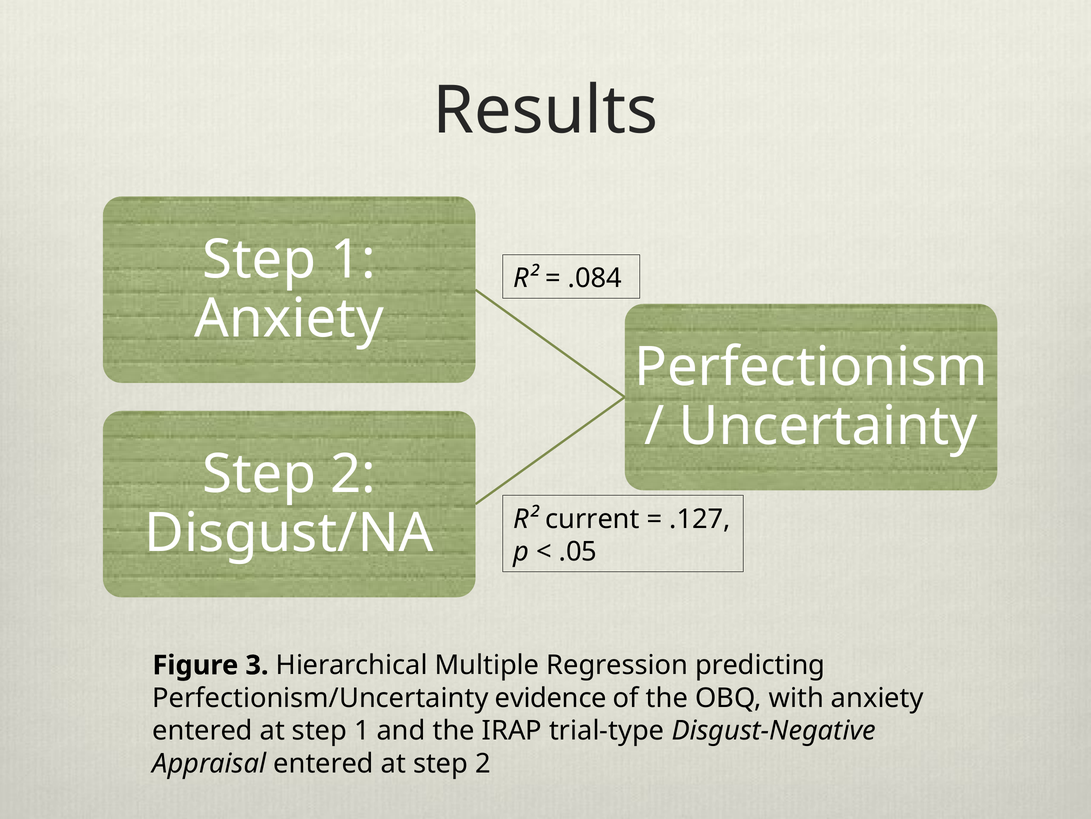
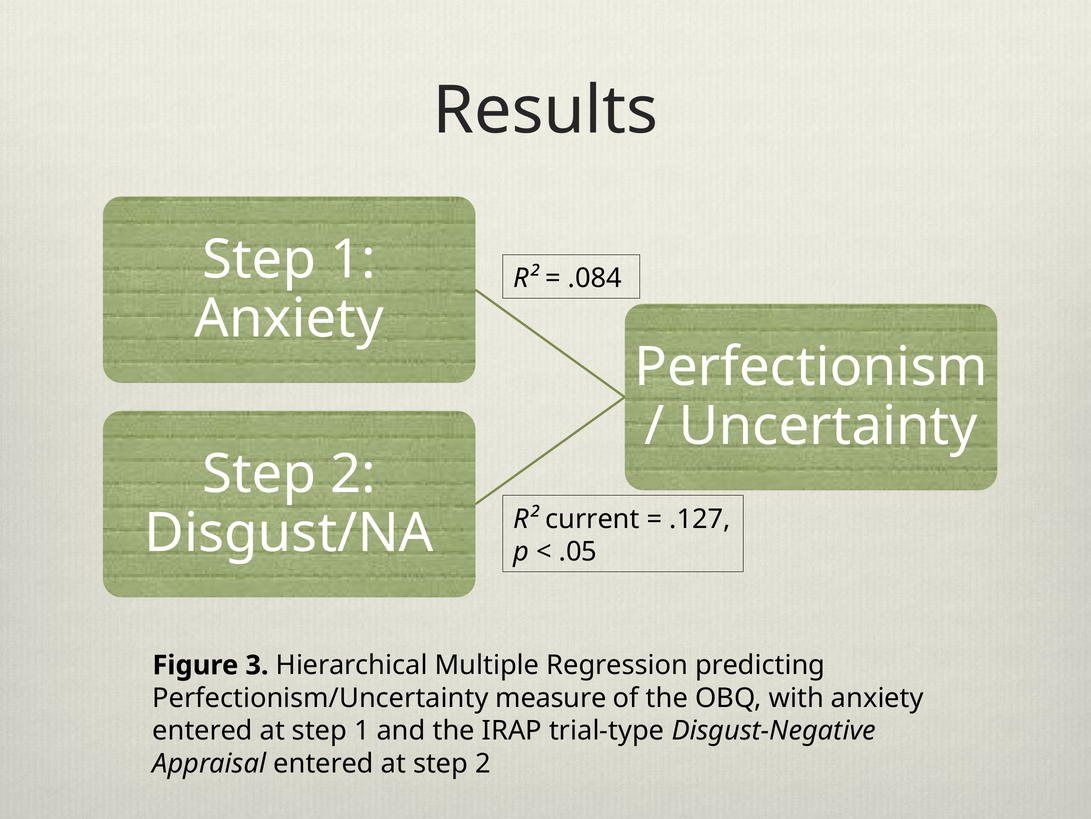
evidence: evidence -> measure
